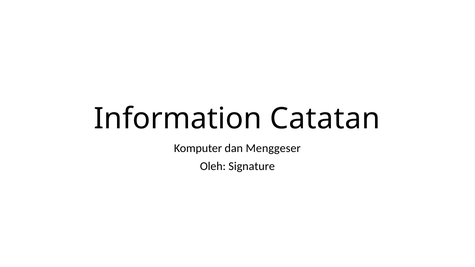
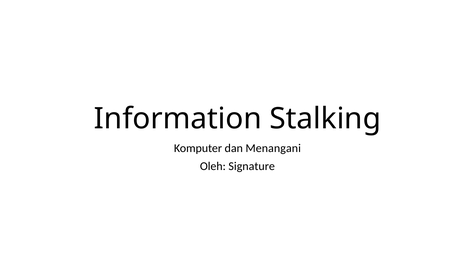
Catatan: Catatan -> Stalking
Menggeser: Menggeser -> Menangani
